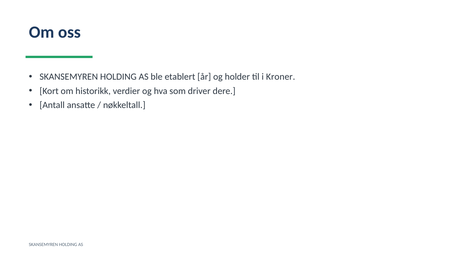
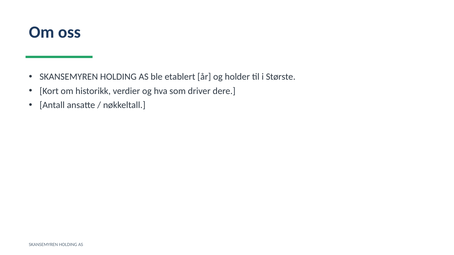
Kroner: Kroner -> Største
